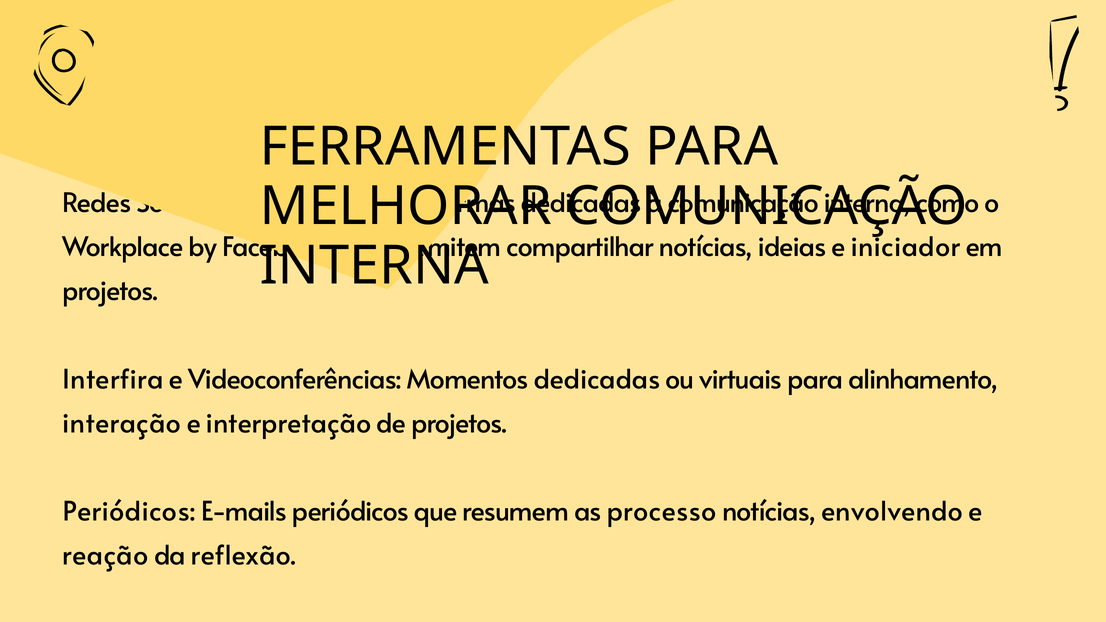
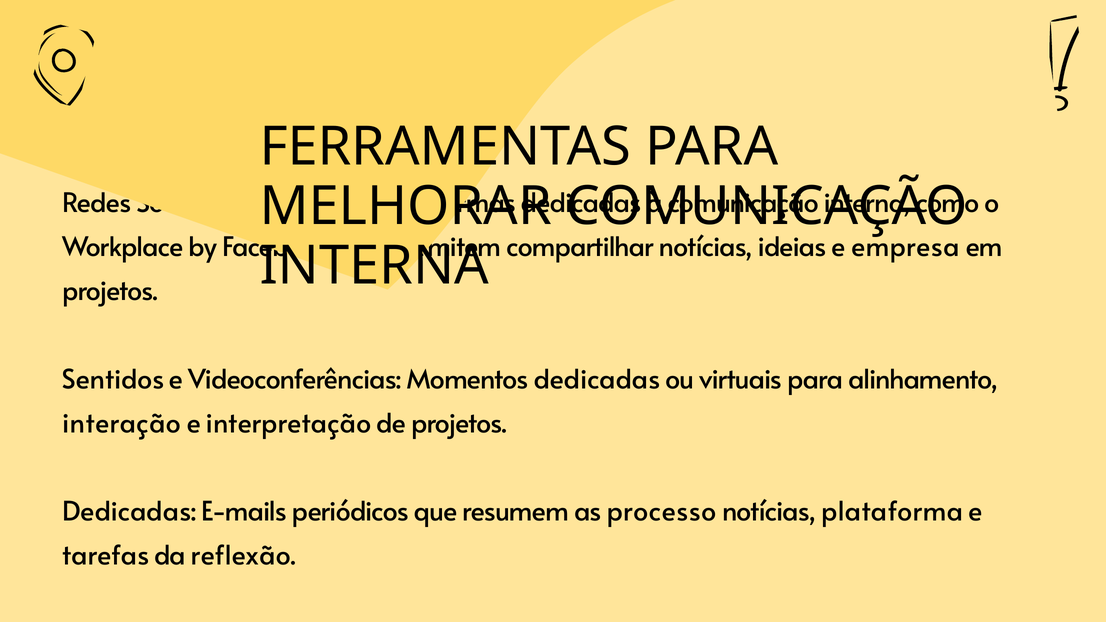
iniciador: iniciador -> empresa
Interfira: Interfira -> Sentidos
Periódicos at (129, 512): Periódicos -> Dedicadas
envolvendo: envolvendo -> plataforma
reação: reação -> tarefas
